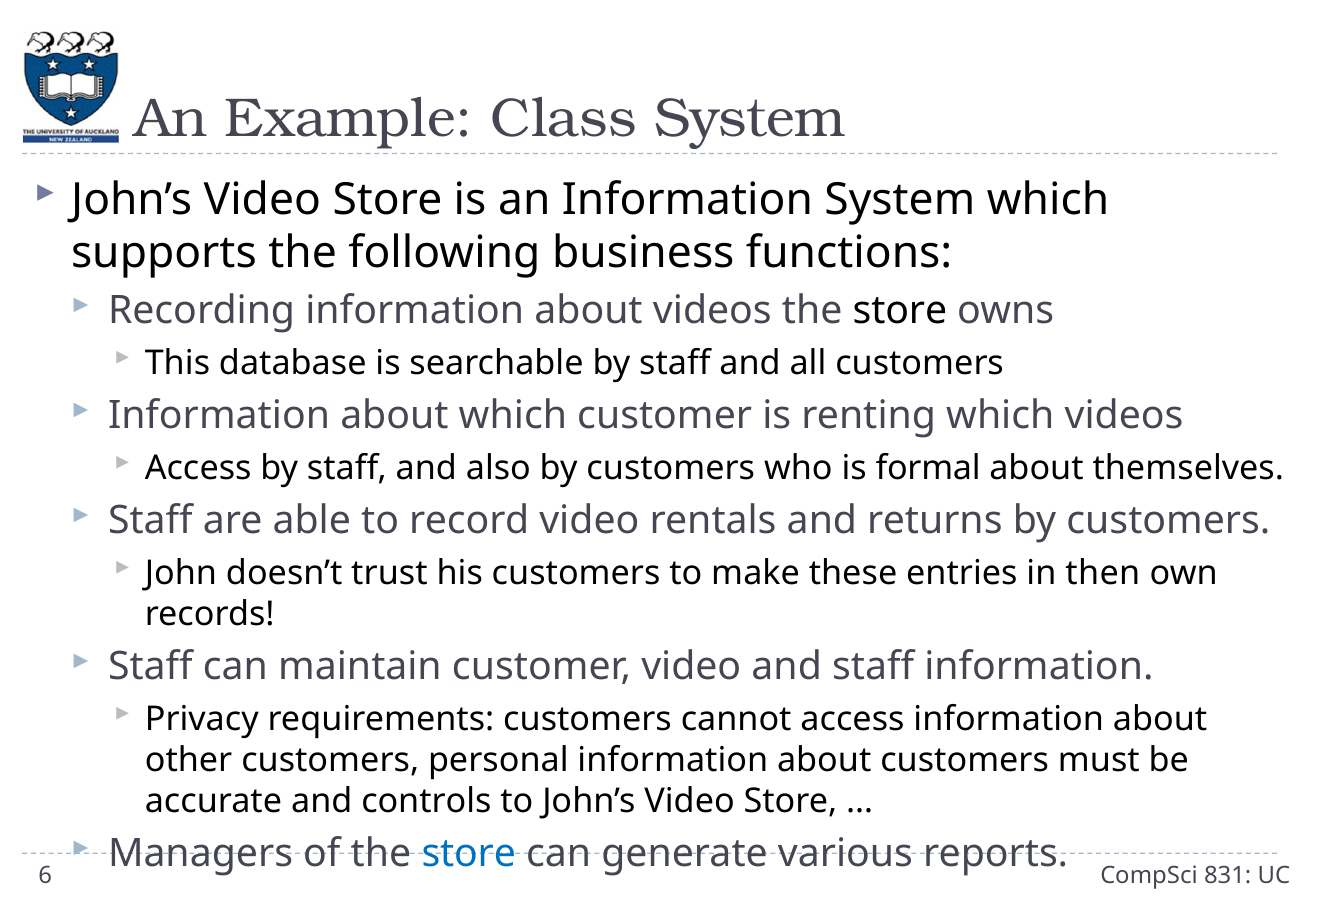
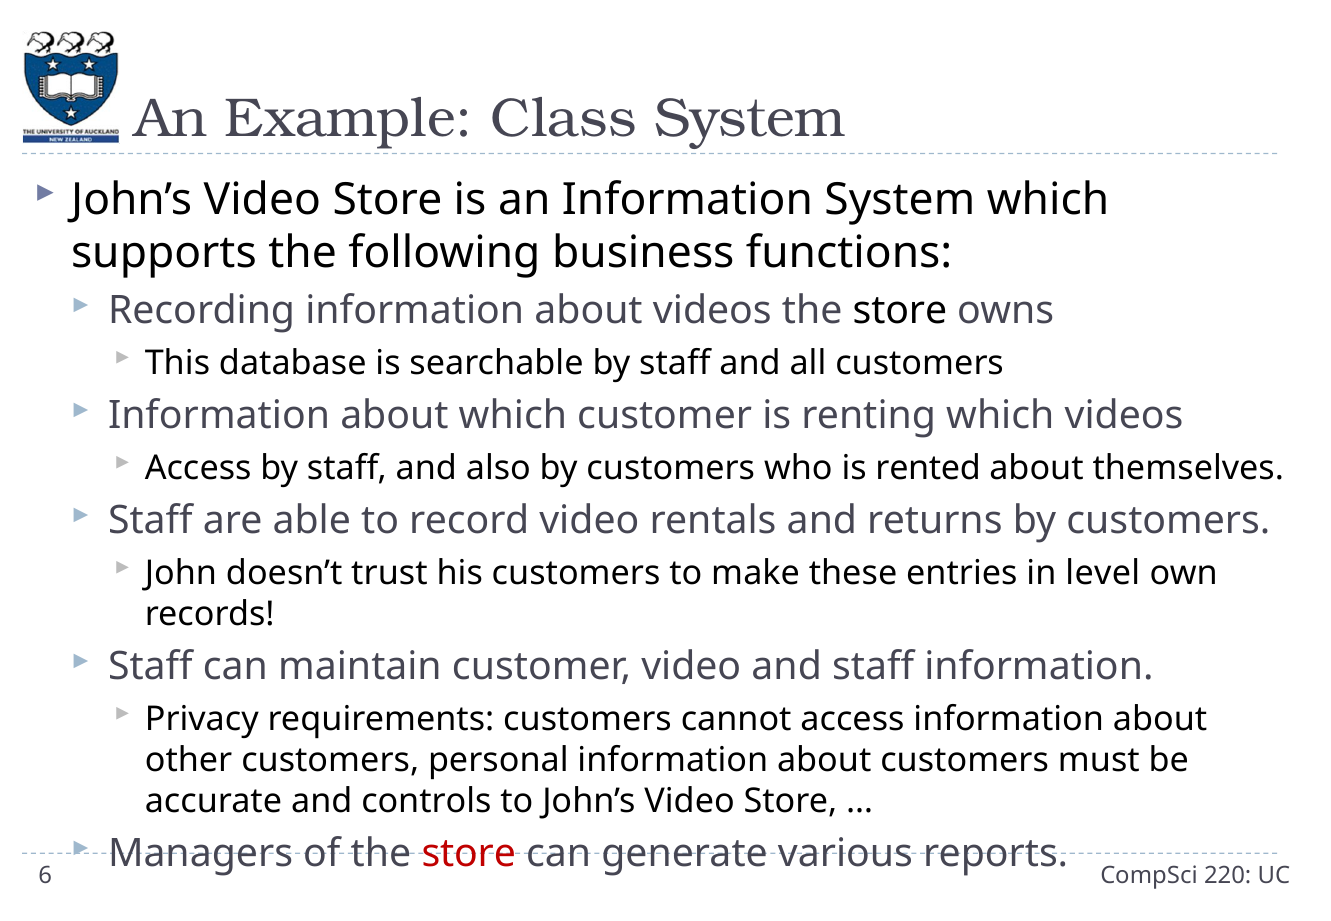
formal: formal -> rented
then: then -> level
store at (469, 854) colour: blue -> red
831: 831 -> 220
